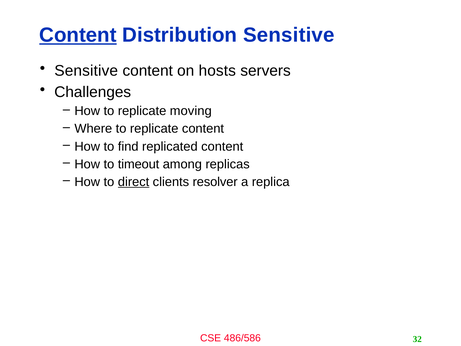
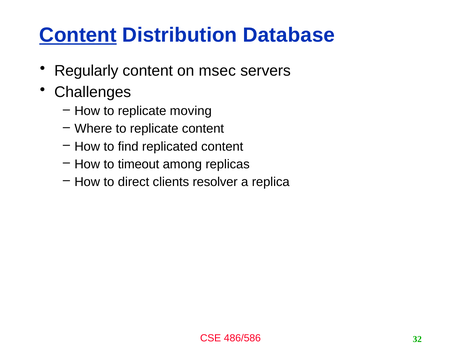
Distribution Sensitive: Sensitive -> Database
Sensitive at (86, 71): Sensitive -> Regularly
hosts: hosts -> msec
direct underline: present -> none
